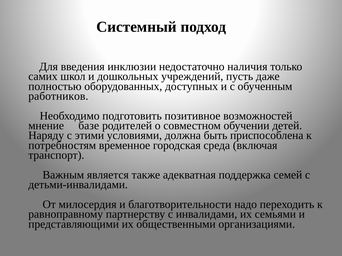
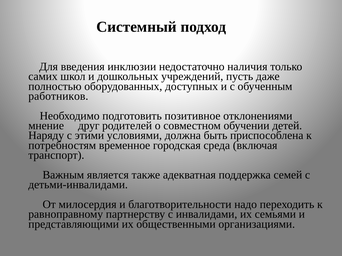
возможностей: возможностей -> отклонениями
базе: базе -> друг
